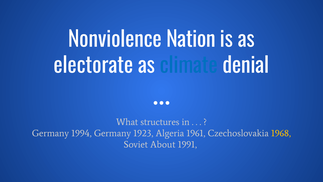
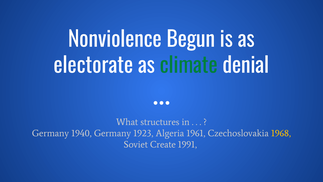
Nation: Nation -> Begun
climate colour: blue -> green
1994: 1994 -> 1940
About: About -> Create
